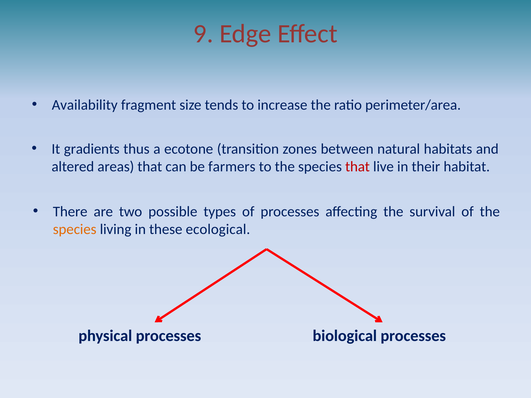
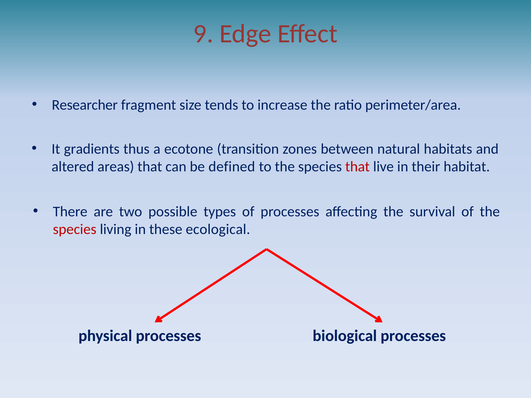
Availability: Availability -> Researcher
farmers: farmers -> defined
species at (75, 229) colour: orange -> red
